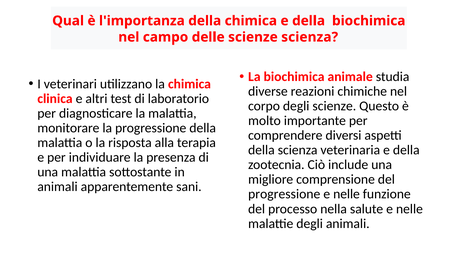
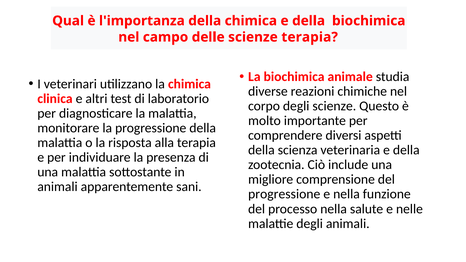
scienze scienza: scienza -> terapia
nelle at (347, 194): nelle -> nella
